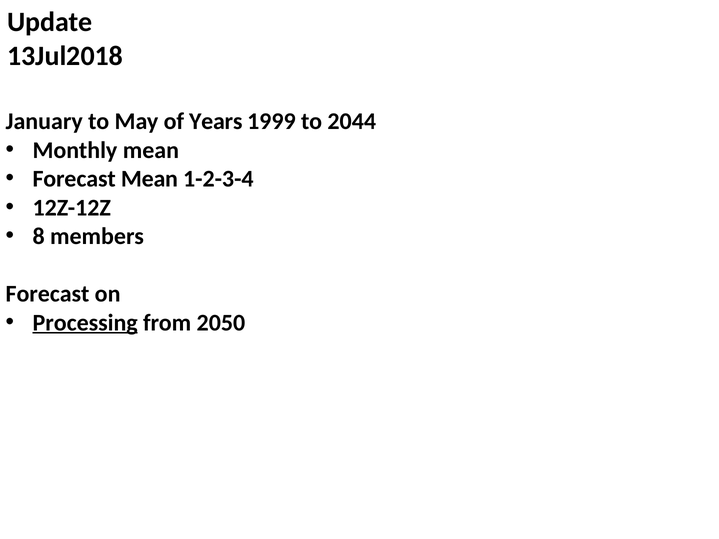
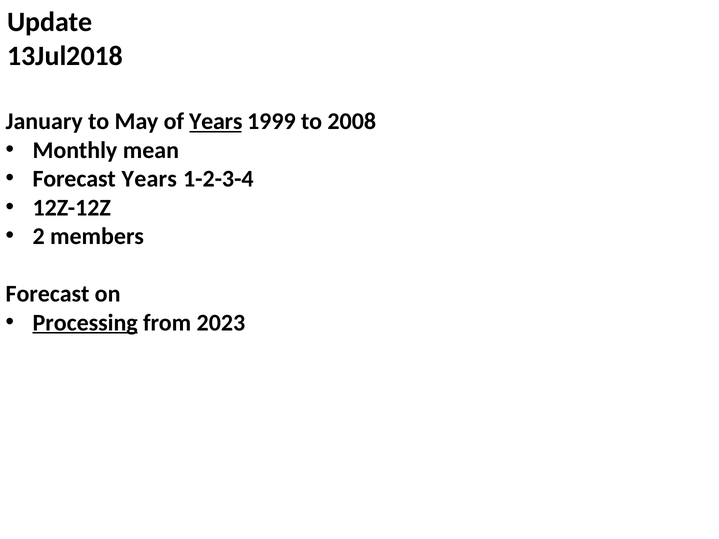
Years at (216, 121) underline: none -> present
2044: 2044 -> 2008
Forecast Mean: Mean -> Years
8: 8 -> 2
2050: 2050 -> 2023
